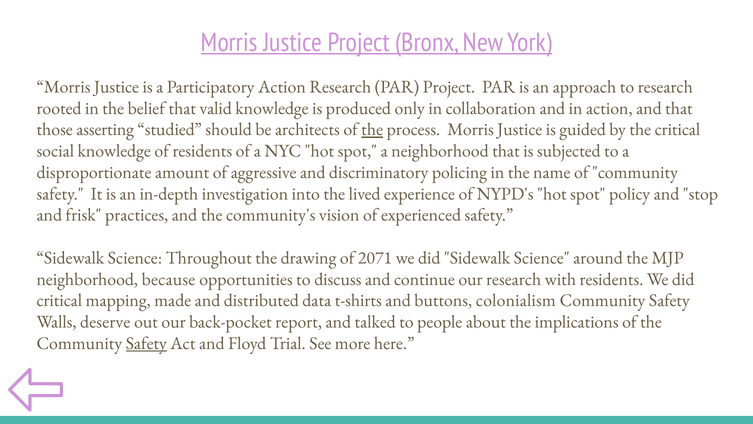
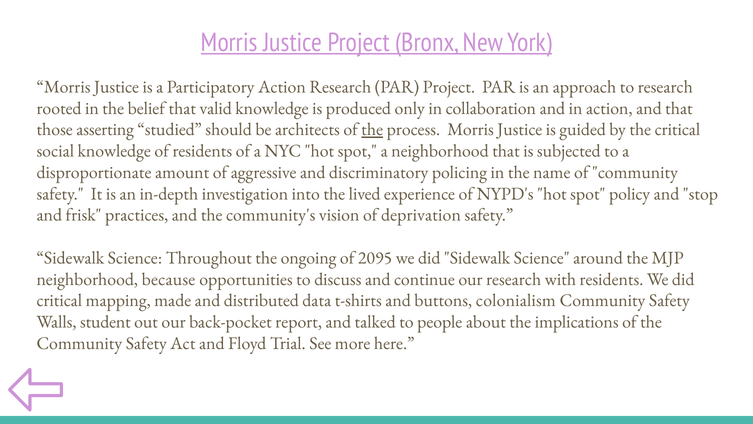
experienced: experienced -> deprivation
drawing: drawing -> ongoing
2071: 2071 -> 2095
deserve: deserve -> student
Safety at (146, 343) underline: present -> none
